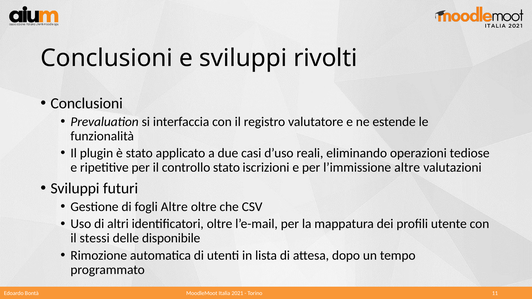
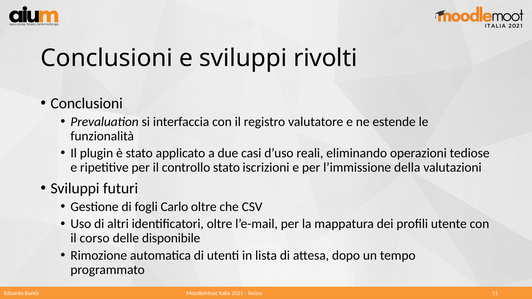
l’immissione altre: altre -> della
fogli Altre: Altre -> Carlo
stessi: stessi -> corso
